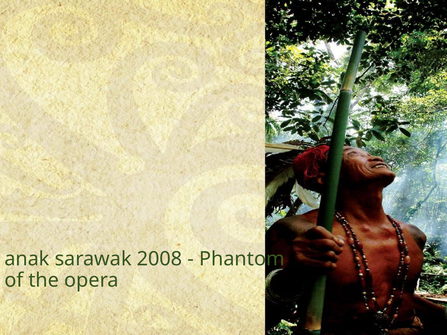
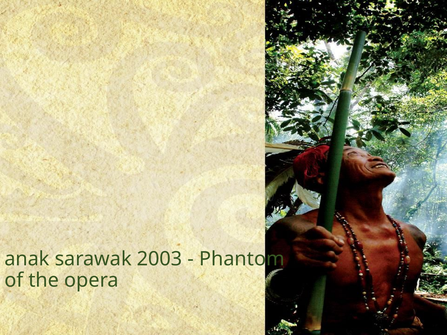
2008: 2008 -> 2003
